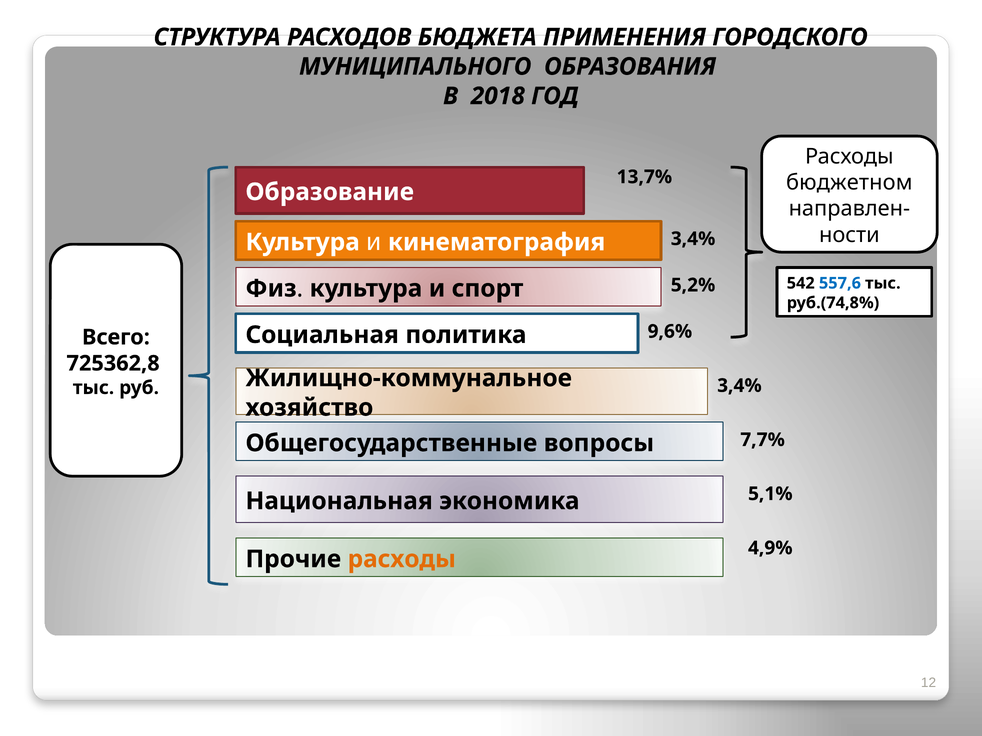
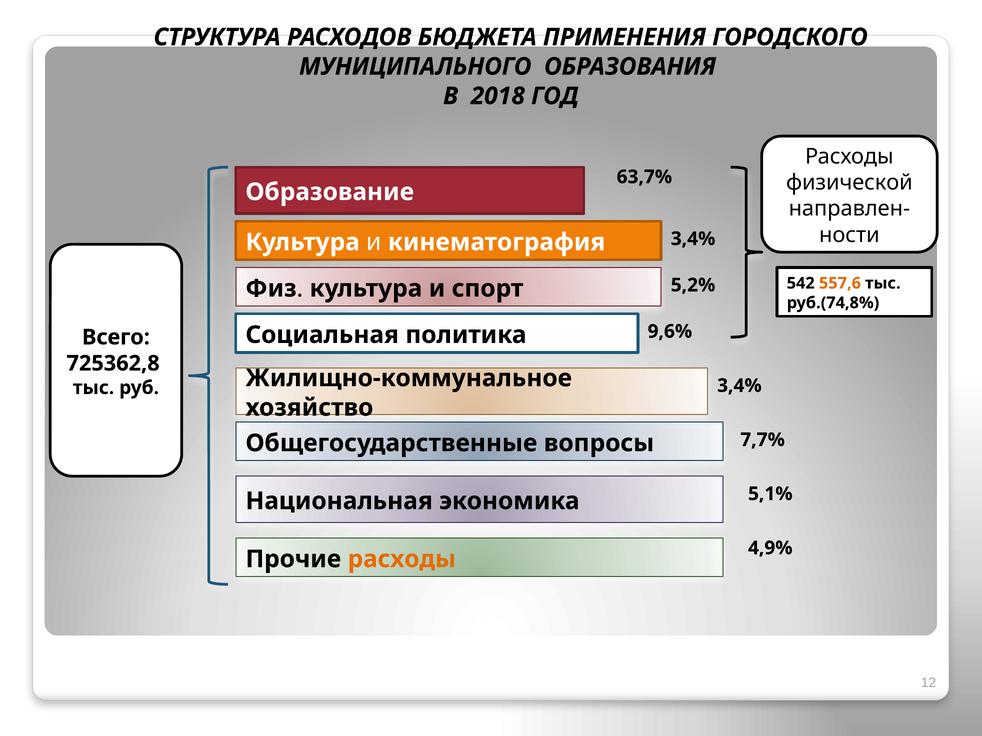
13,7%: 13,7% -> 63,7%
бюджетном: бюджетном -> физической
557,6 colour: blue -> orange
